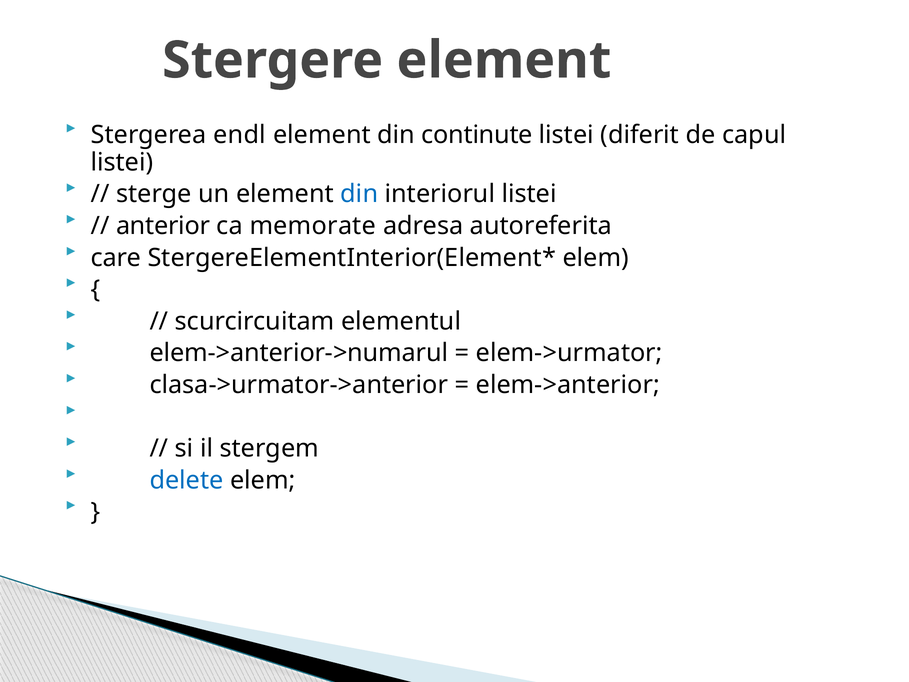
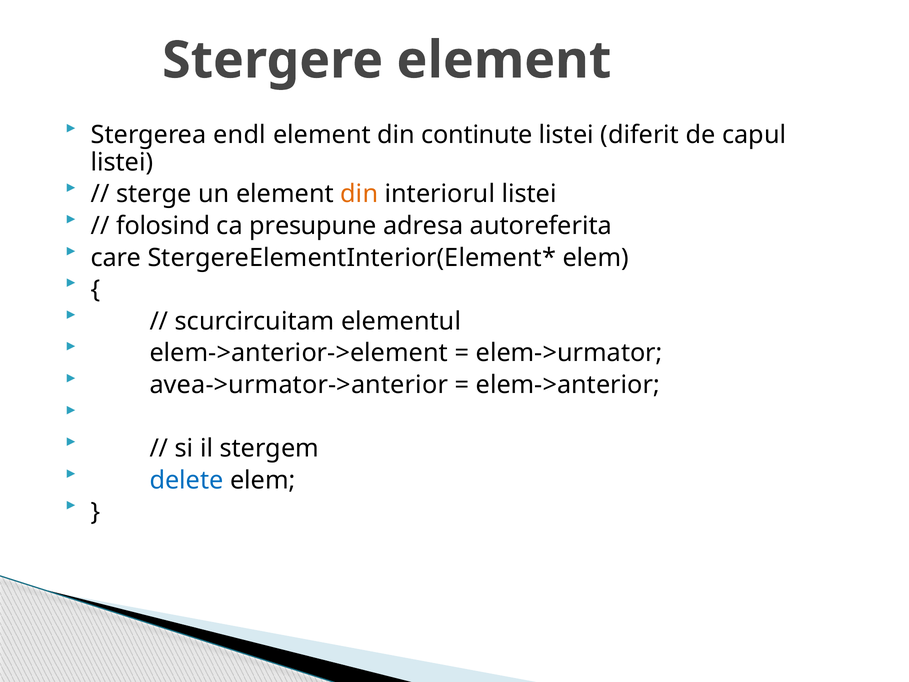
din at (359, 194) colour: blue -> orange
anterior: anterior -> folosind
memorate: memorate -> presupune
elem->anterior->numarul: elem->anterior->numarul -> elem->anterior->element
clasa->urmator->anterior: clasa->urmator->anterior -> avea->urmator->anterior
